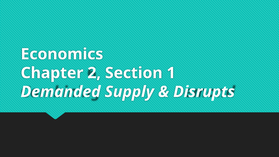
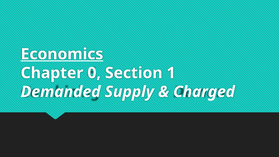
Economics underline: none -> present
2: 2 -> 0
Disrupts: Disrupts -> Charged
